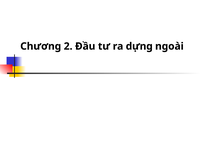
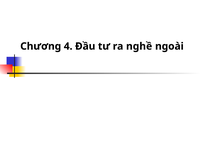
2: 2 -> 4
dựng: dựng -> nghề
